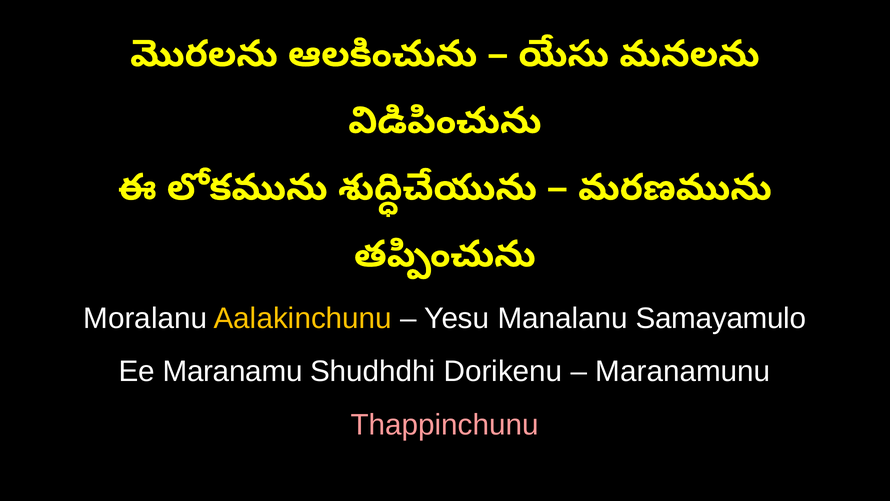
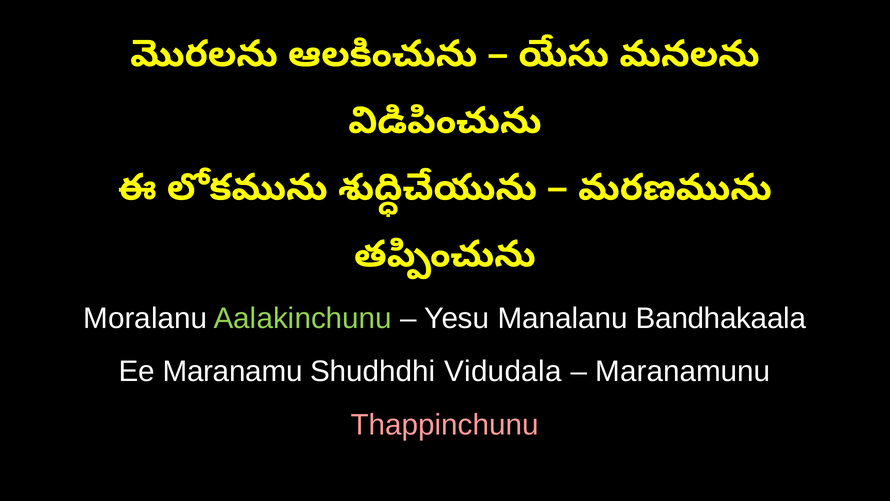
Aalakinchunu colour: yellow -> light green
Samayamulo: Samayamulo -> Bandhakaala
Dorikenu: Dorikenu -> Vidudala
